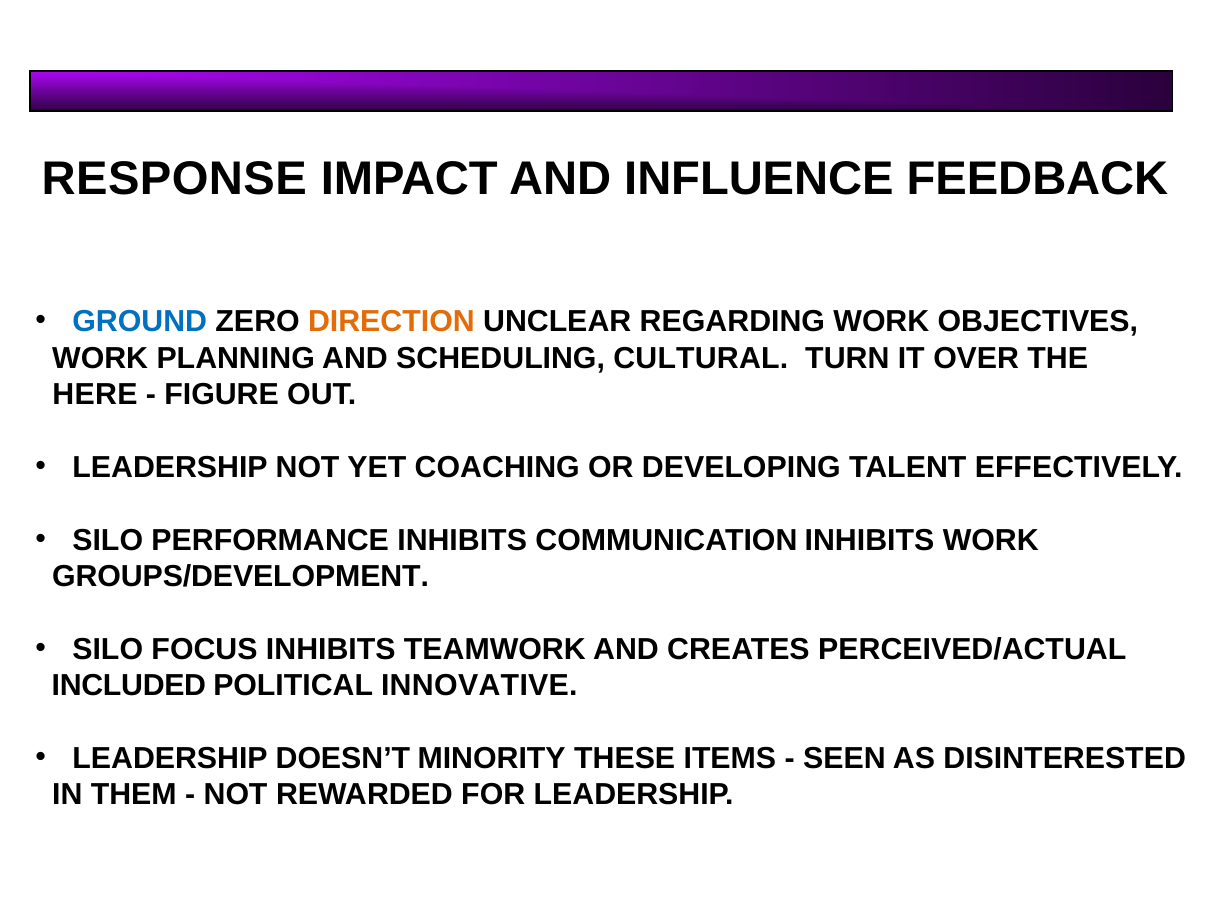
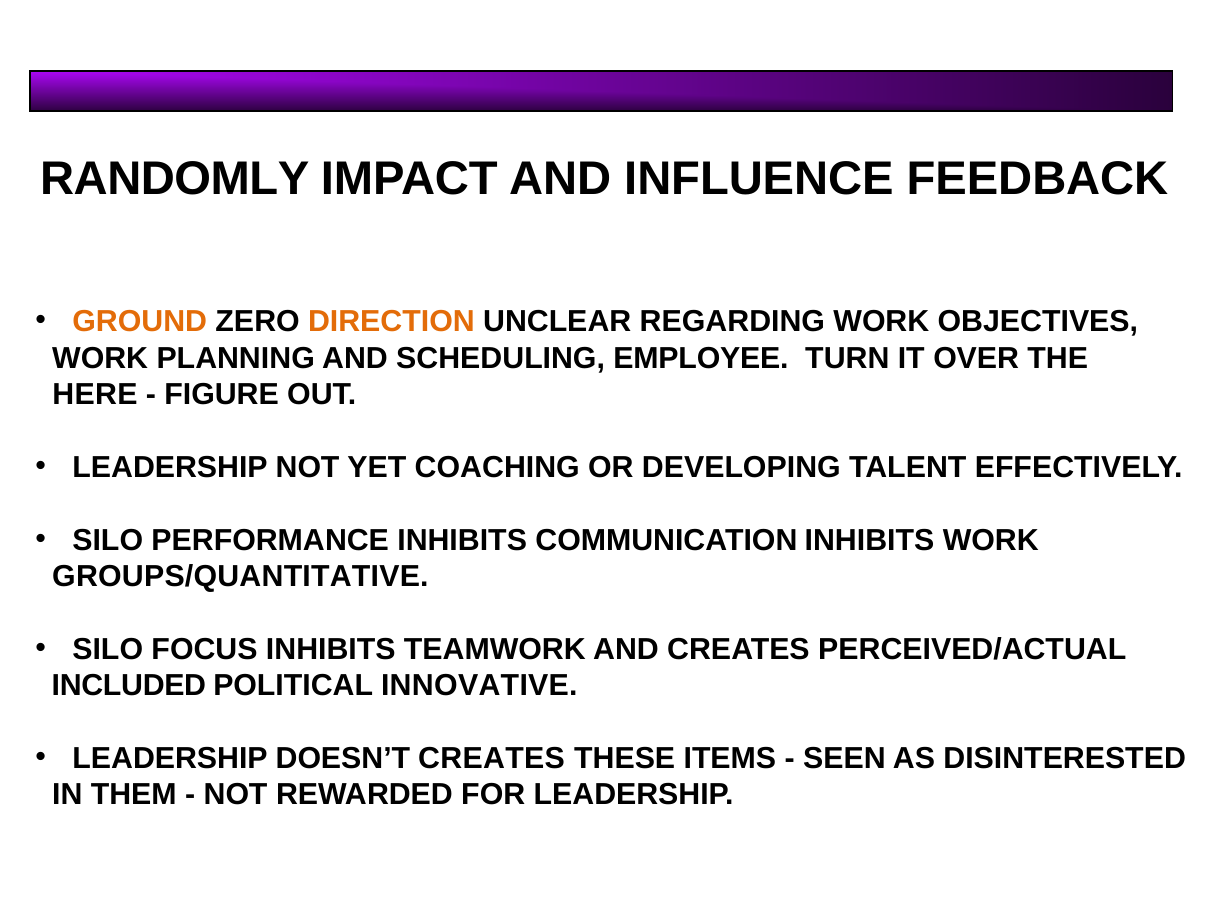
RESPONSE: RESPONSE -> RANDOMLY
GROUND colour: blue -> orange
CULTURAL: CULTURAL -> EMPLOYEE
GROUPS/DEVELOPMENT: GROUPS/DEVELOPMENT -> GROUPS/QUANTITATIVE
DOESN’T MINORITY: MINORITY -> CREATES
